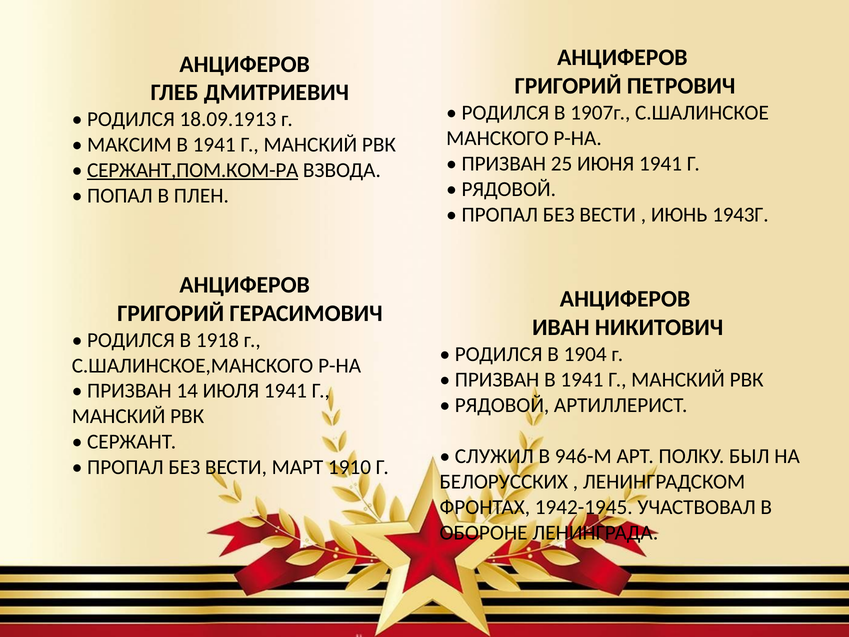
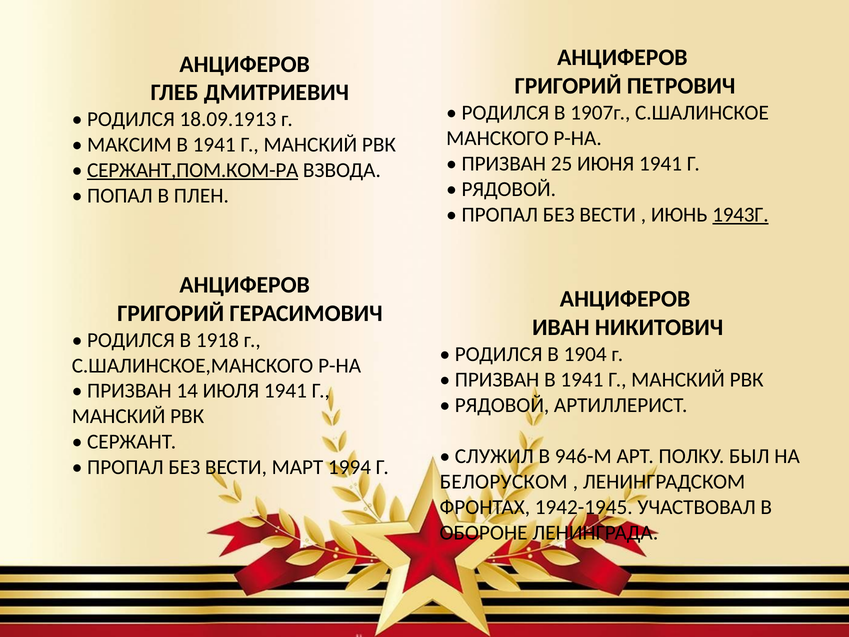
1943Г underline: none -> present
1910: 1910 -> 1994
БЕЛОРУССКИХ: БЕЛОРУССКИХ -> БЕЛОРУСКОМ
